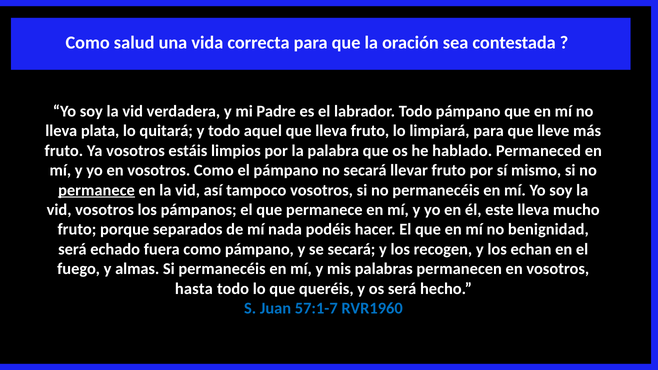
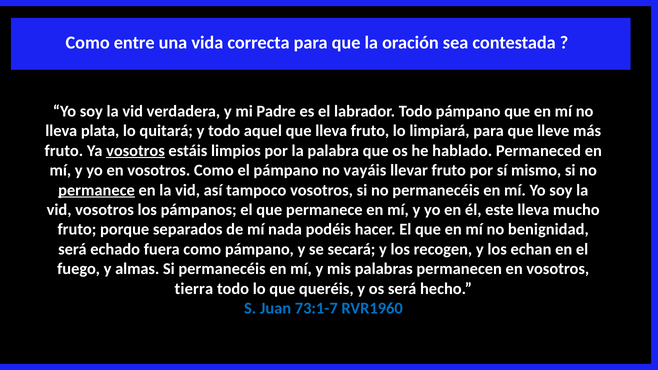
salud: salud -> entre
vosotros at (136, 151) underline: none -> present
no secará: secará -> vayáis
hasta: hasta -> tierra
57:1-7: 57:1-7 -> 73:1-7
